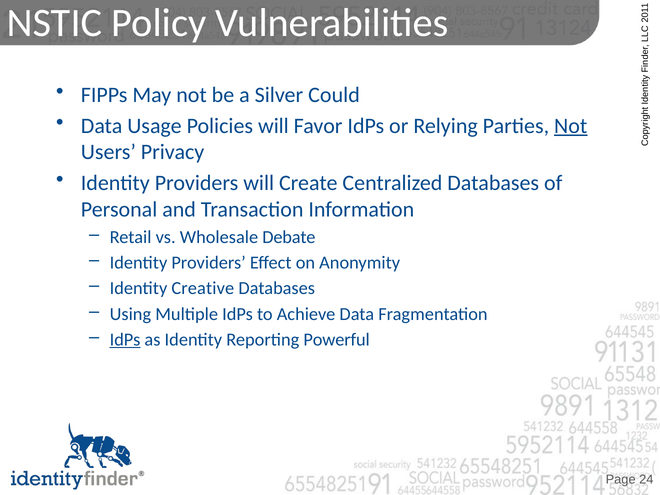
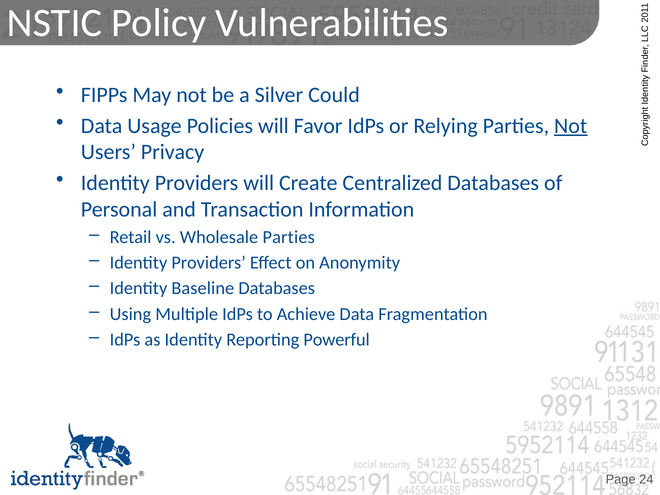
Wholesale Debate: Debate -> Parties
Creative: Creative -> Baseline
IdPs at (125, 340) underline: present -> none
